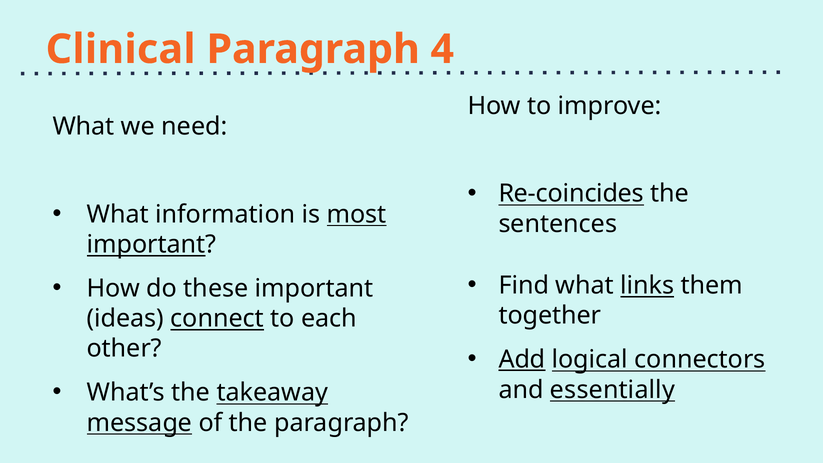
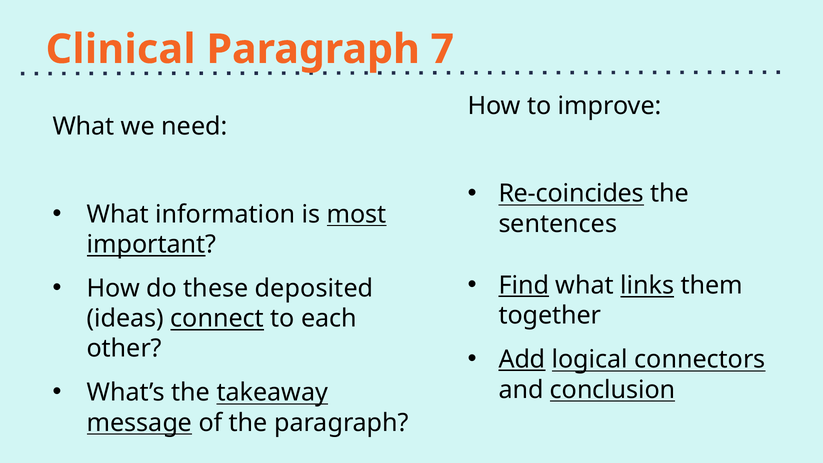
4: 4 -> 7
Find underline: none -> present
these important: important -> deposited
essentially: essentially -> conclusion
